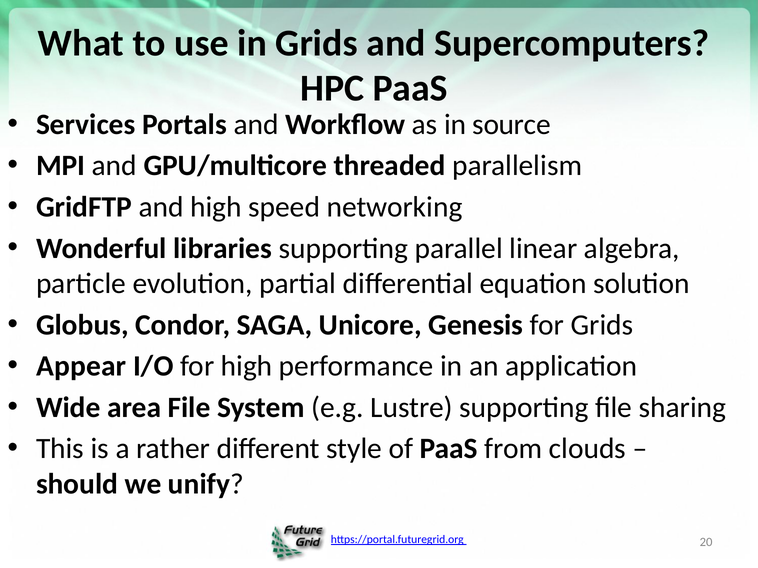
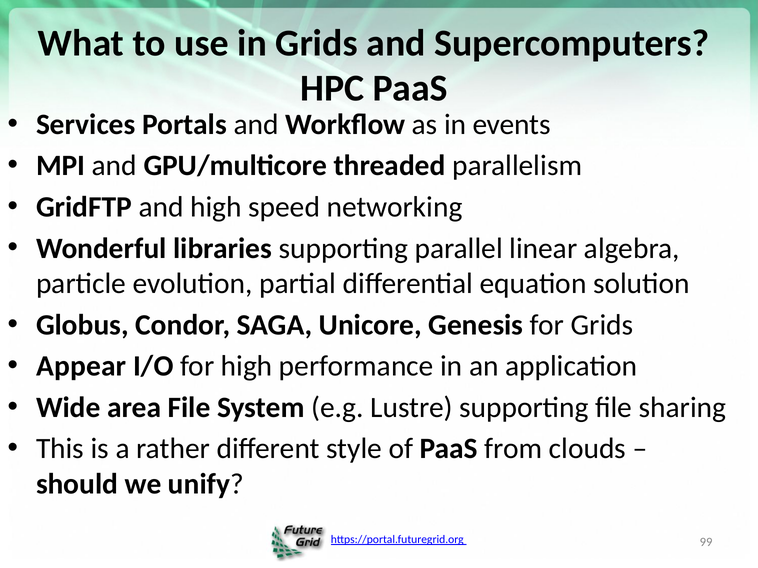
source: source -> events
20: 20 -> 99
